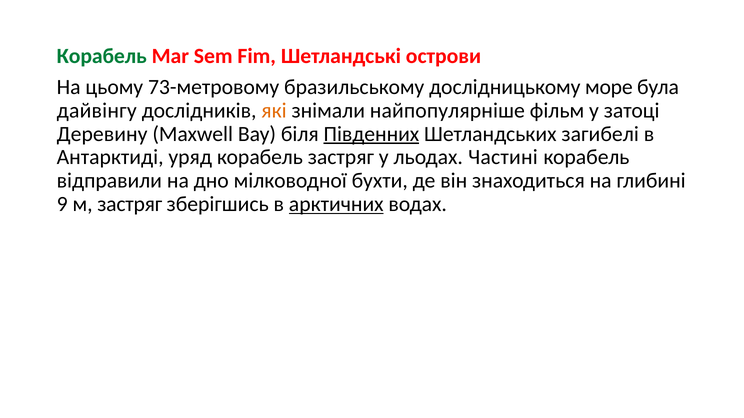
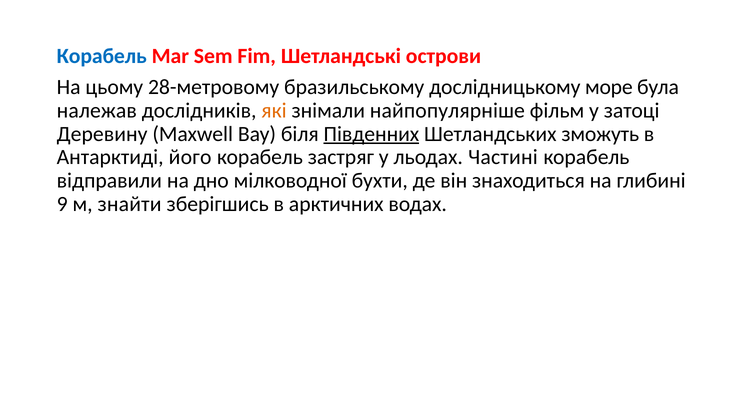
Корабель at (102, 56) colour: green -> blue
73-метровому: 73-метровому -> 28-метровому
дайвінгу: дайвінгу -> належав
загибелі: загибелі -> зможуть
уряд: уряд -> його
м застряг: застряг -> знайти
арктичних underline: present -> none
